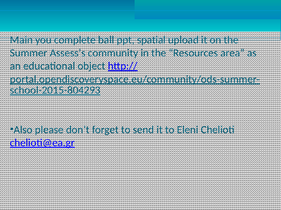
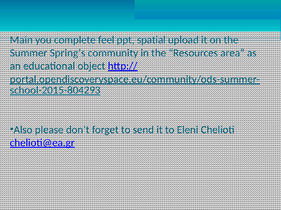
ball: ball -> feel
Assess’s: Assess’s -> Spring’s
